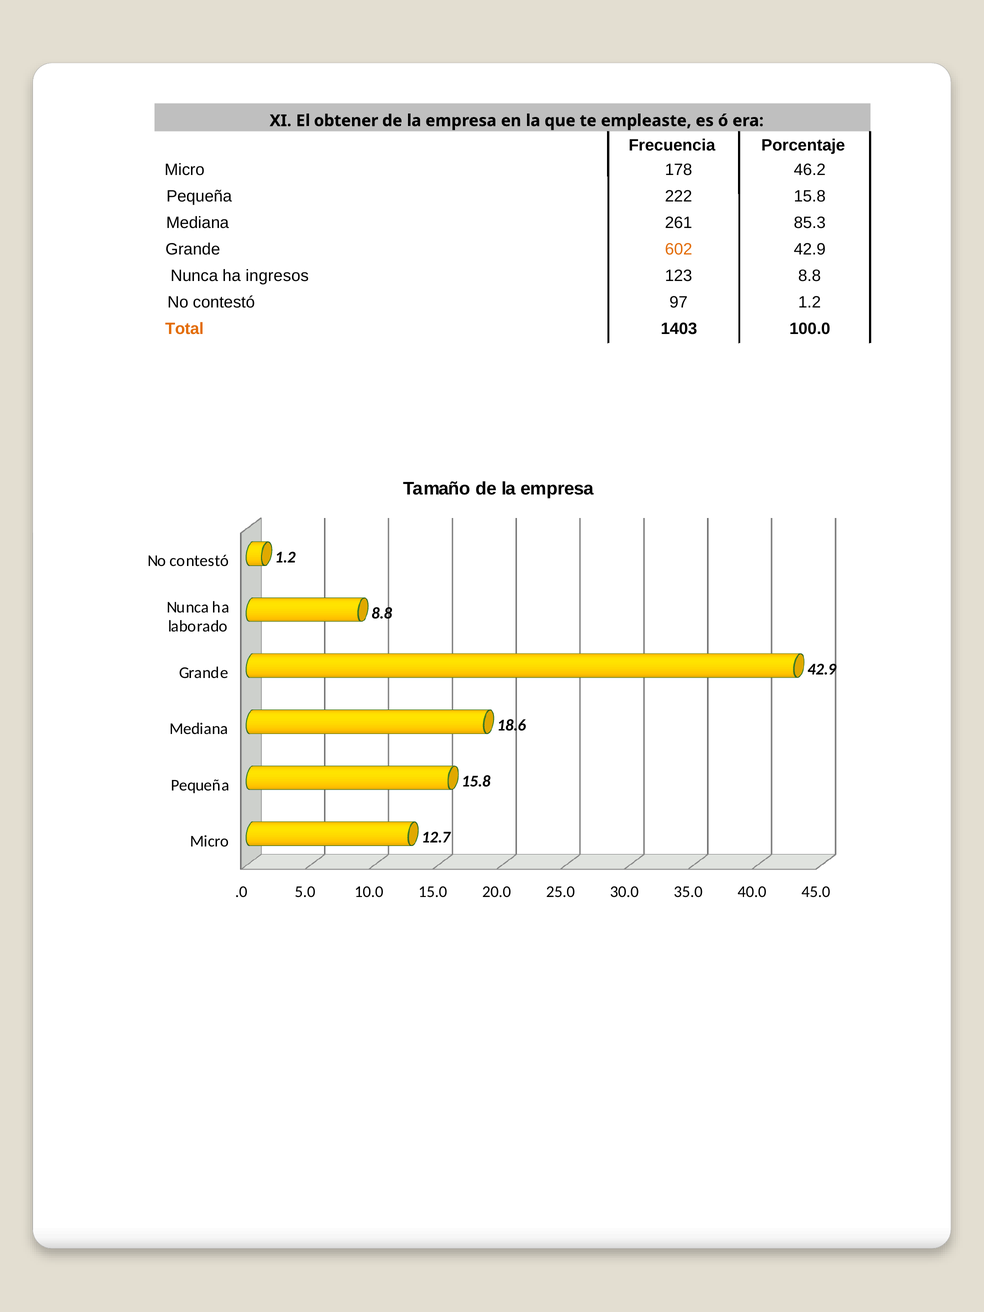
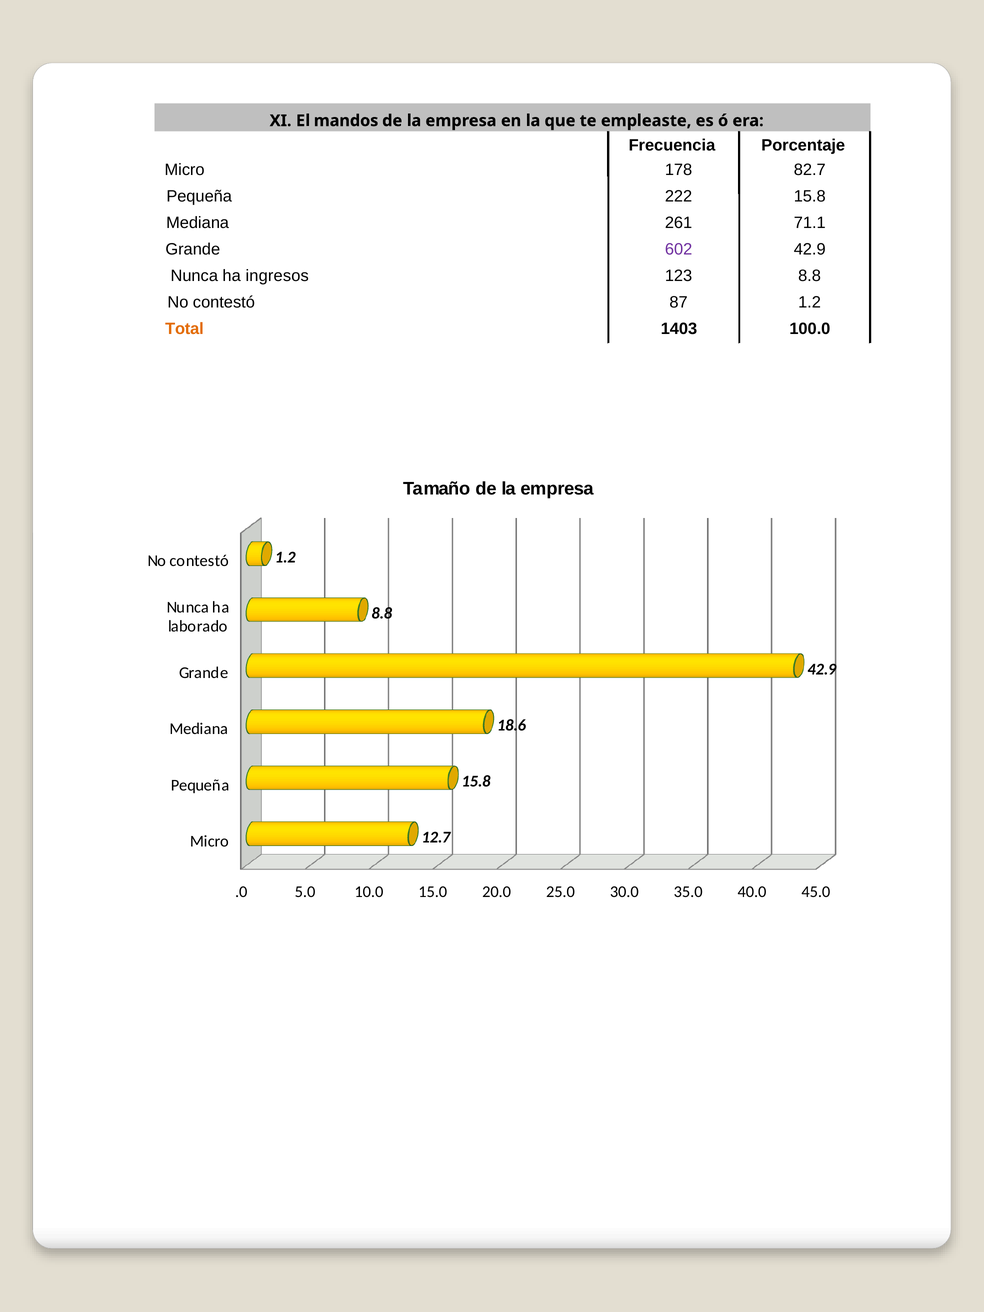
obtener: obtener -> mandos
46.2: 46.2 -> 82.7
85.3: 85.3 -> 71.1
602 colour: orange -> purple
97: 97 -> 87
